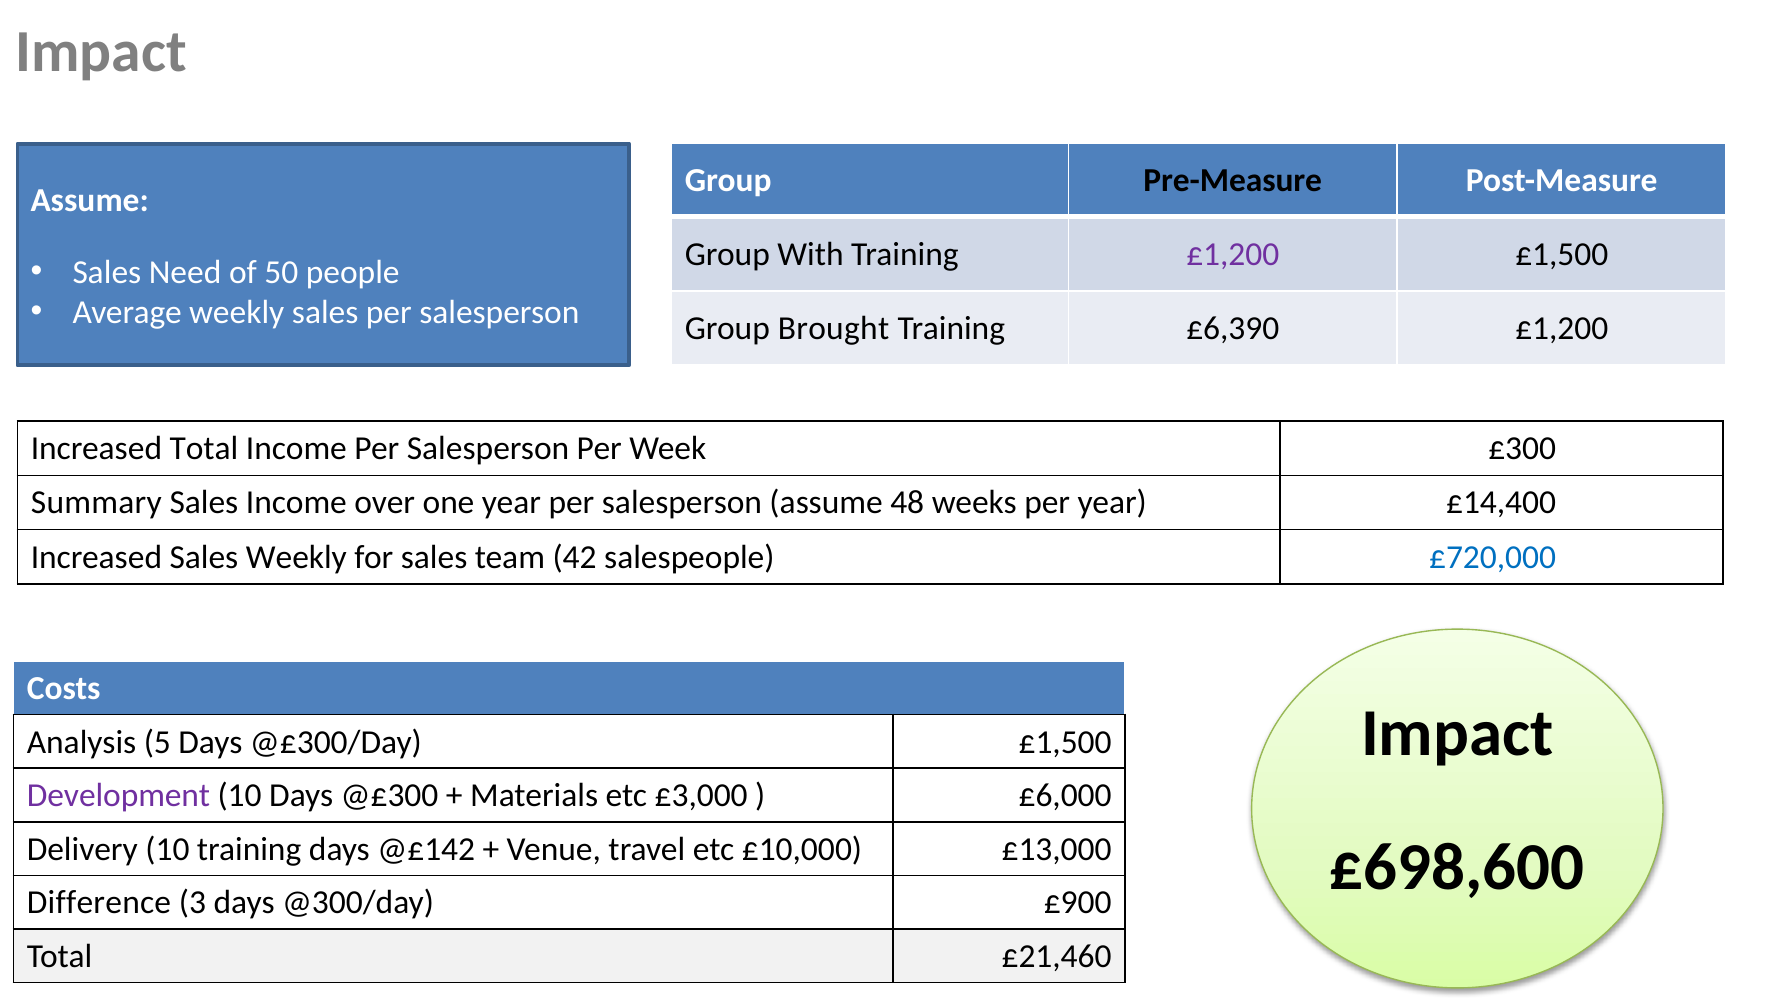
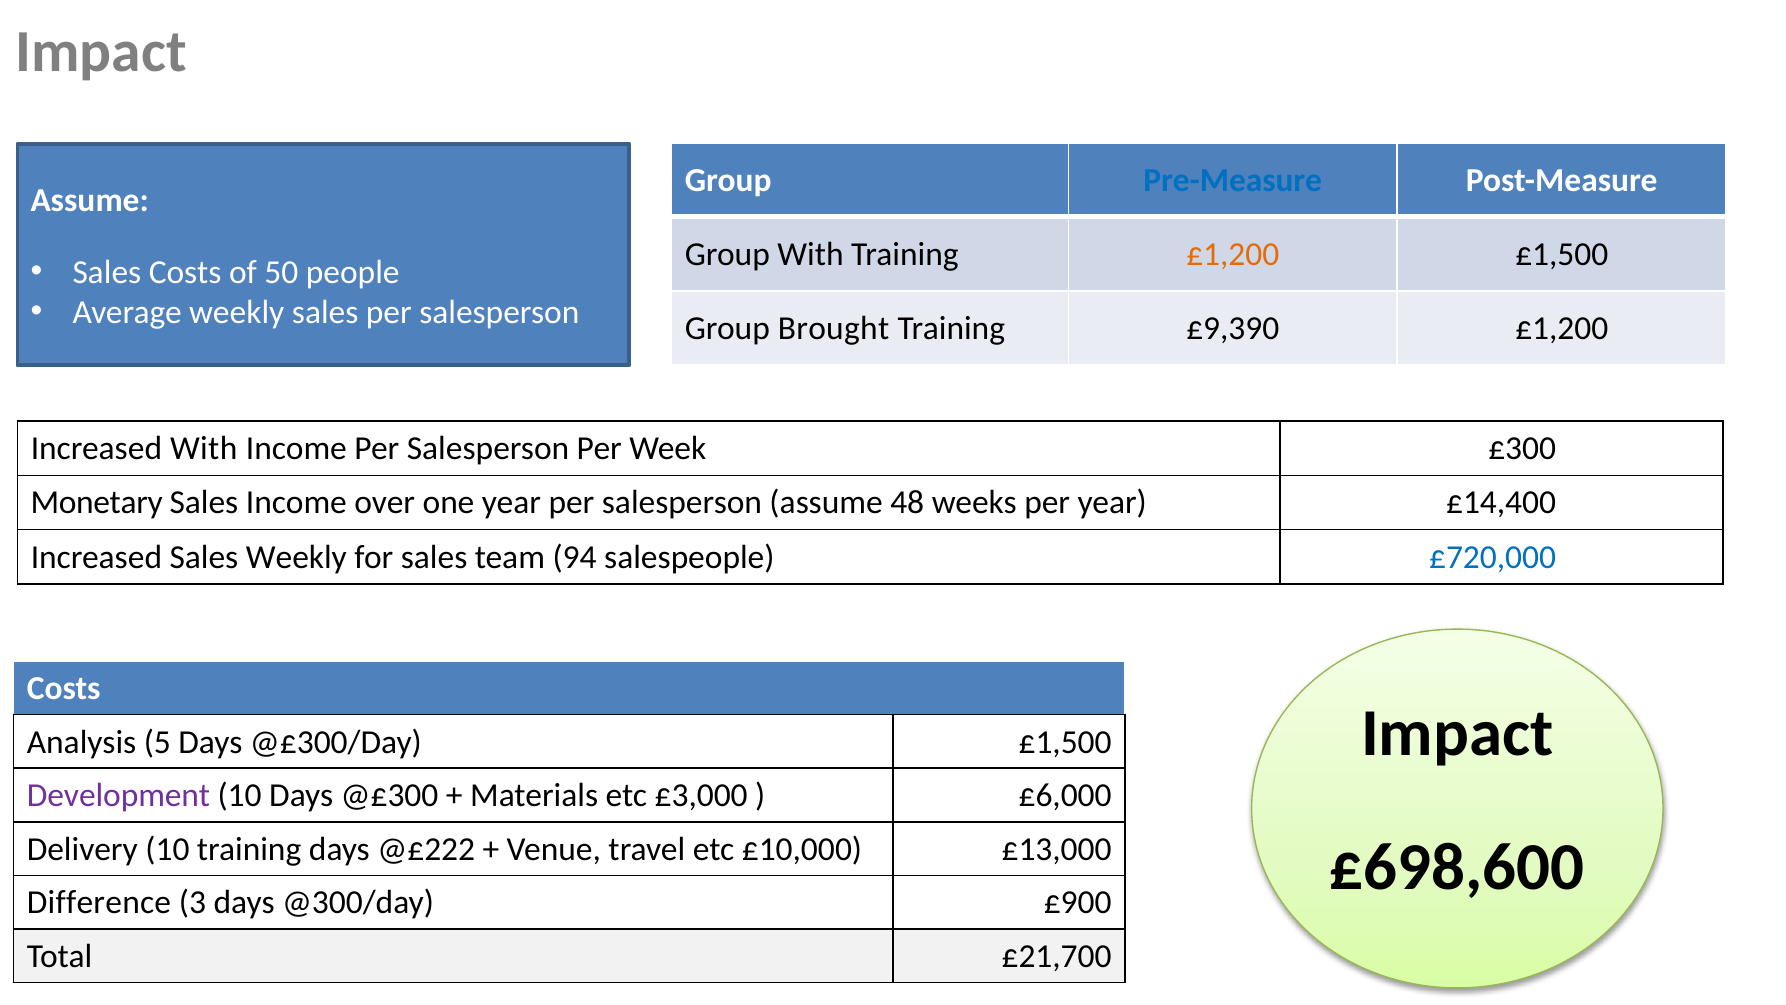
Pre-Measure colour: black -> blue
£1,200 at (1233, 254) colour: purple -> orange
Sales Need: Need -> Costs
£6,390: £6,390 -> £9,390
Increased Total: Total -> With
Summary: Summary -> Monetary
42: 42 -> 94
@£142: @£142 -> @£222
£21,460: £21,460 -> £21,700
